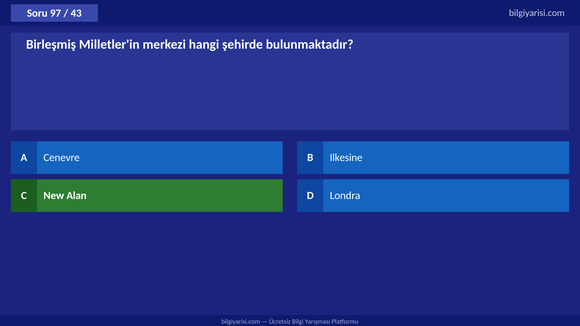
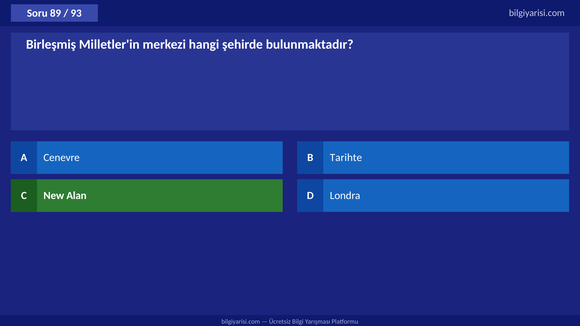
97: 97 -> 89
43: 43 -> 93
Ilkesine: Ilkesine -> Tarihte
